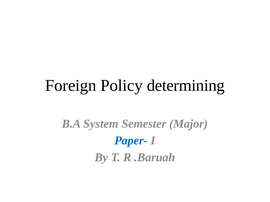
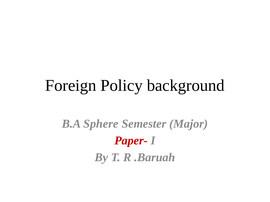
determining: determining -> background
System: System -> Sphere
Paper- colour: blue -> red
